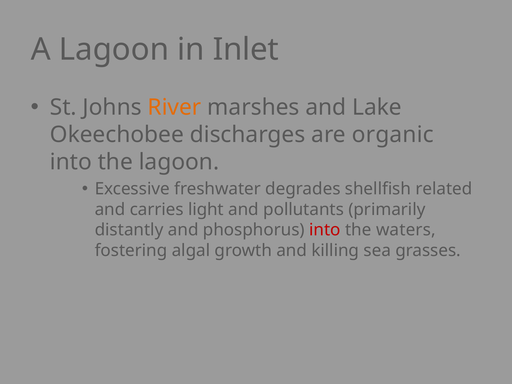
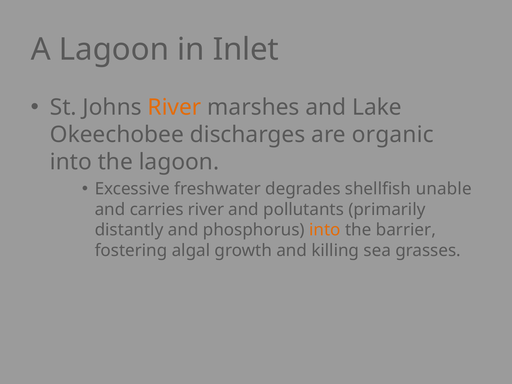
related: related -> unable
carries light: light -> river
into at (325, 230) colour: red -> orange
waters: waters -> barrier
